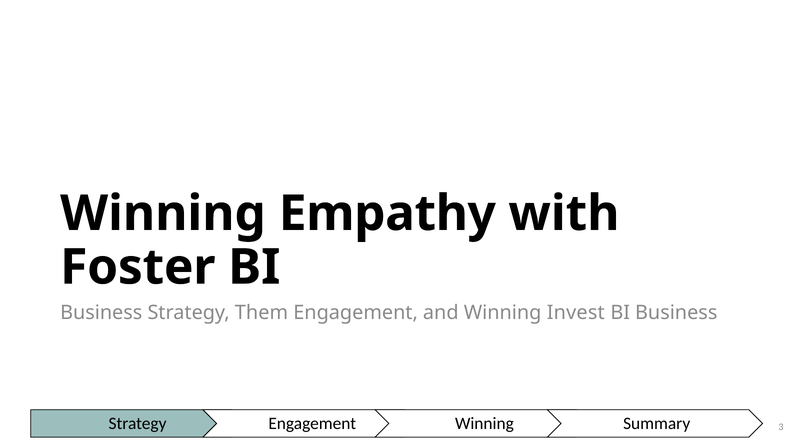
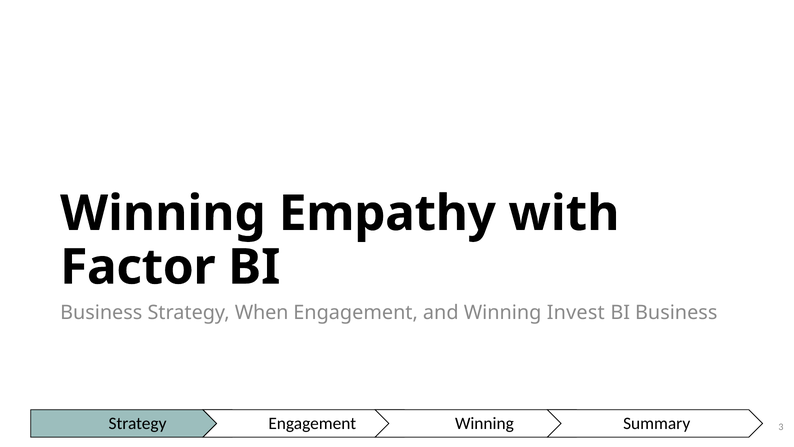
Foster: Foster -> Factor
Them: Them -> When
